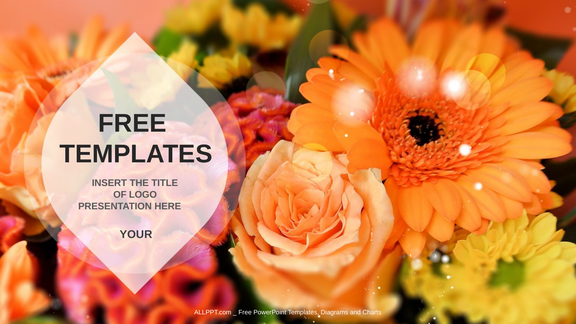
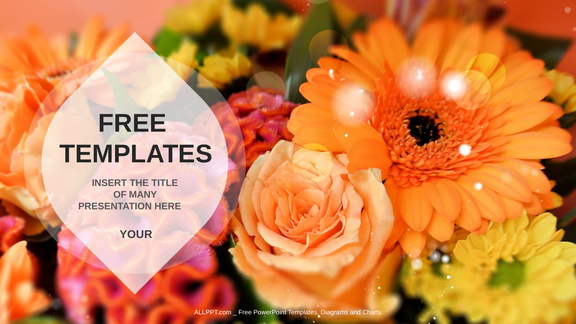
LOGO: LOGO -> MANY
